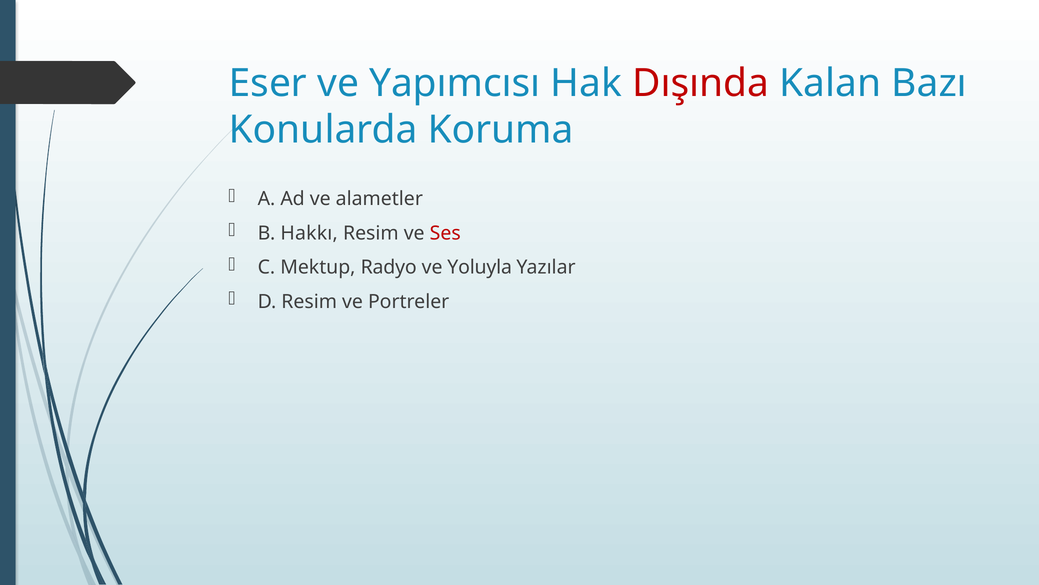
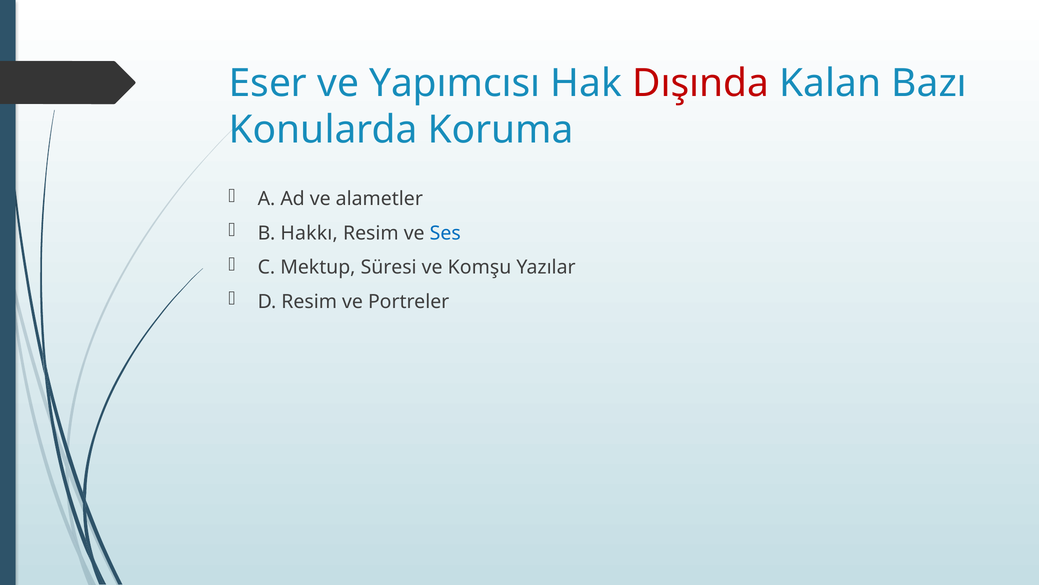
Ses colour: red -> blue
Radyo: Radyo -> Süresi
Yoluyla: Yoluyla -> Komşu
